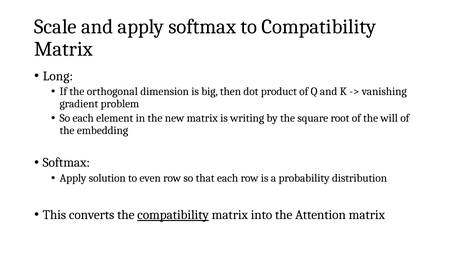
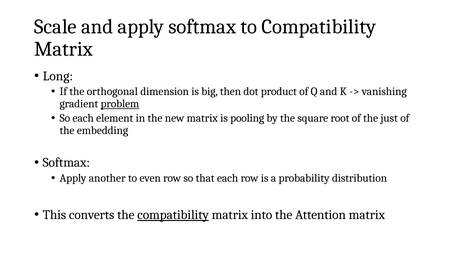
problem underline: none -> present
writing: writing -> pooling
will: will -> just
solution: solution -> another
